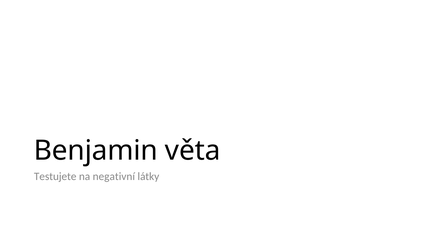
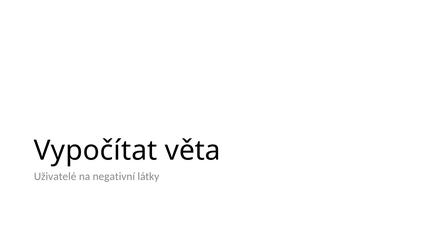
Benjamin: Benjamin -> Vypočítat
Testujete: Testujete -> Uživatelé
